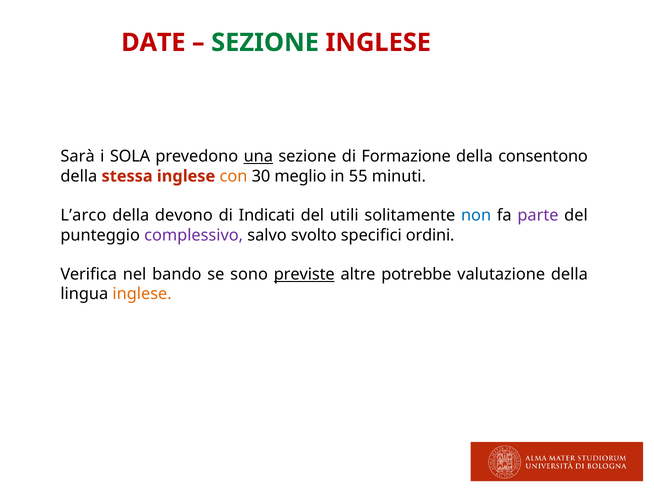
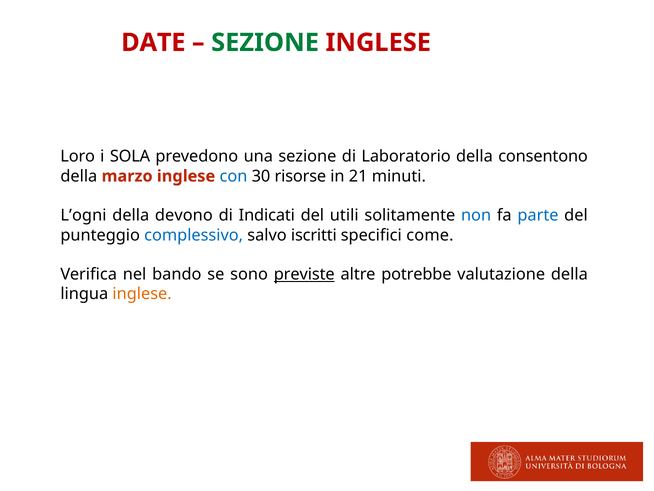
Sarà: Sarà -> Loro
una underline: present -> none
Formazione: Formazione -> Laboratorio
stessa: stessa -> marzo
con colour: orange -> blue
meglio: meglio -> risorse
55: 55 -> 21
L’arco: L’arco -> L’ogni
parte colour: purple -> blue
complessivo colour: purple -> blue
svolto: svolto -> iscritti
ordini: ordini -> come
